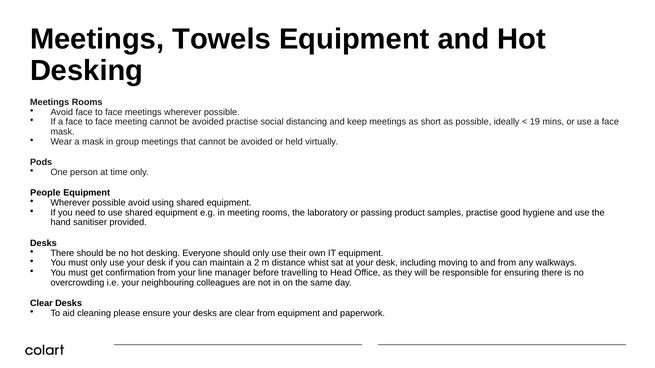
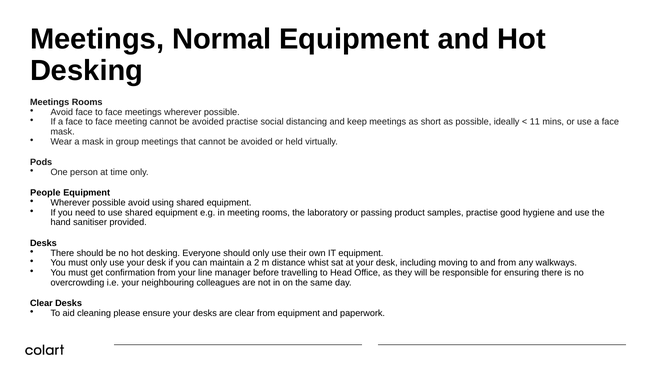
Towels: Towels -> Normal
19: 19 -> 11
